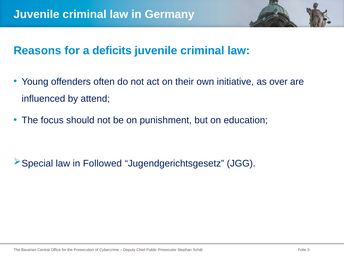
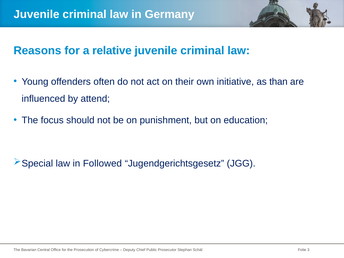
deficits: deficits -> relative
over: over -> than
